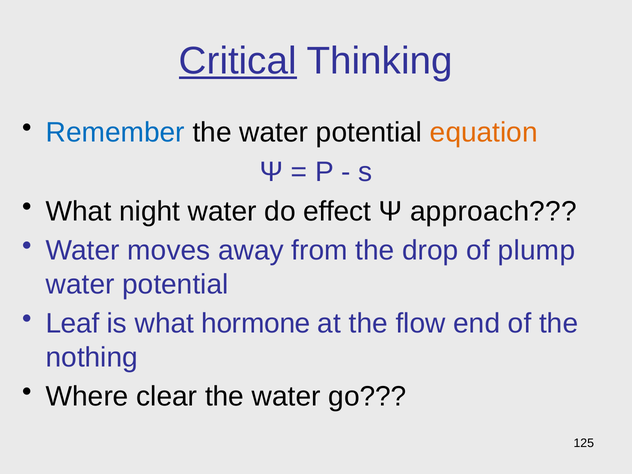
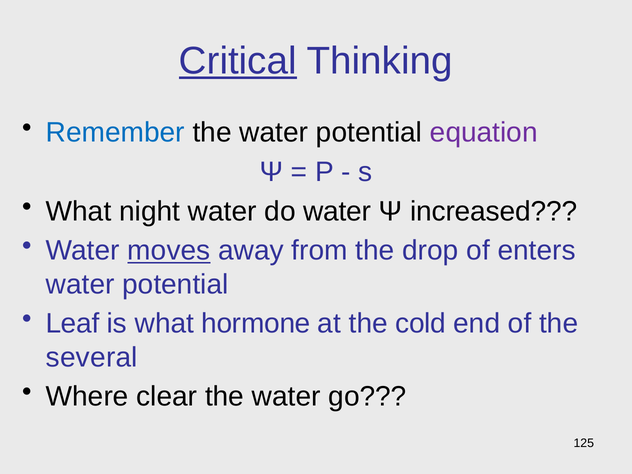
equation colour: orange -> purple
do effect: effect -> water
approach: approach -> increased
moves underline: none -> present
plump: plump -> enters
flow: flow -> cold
nothing: nothing -> several
